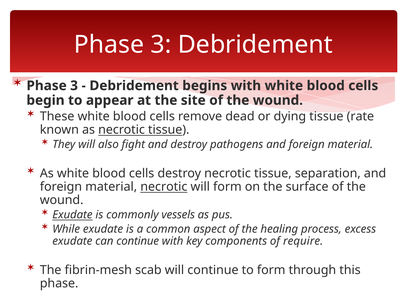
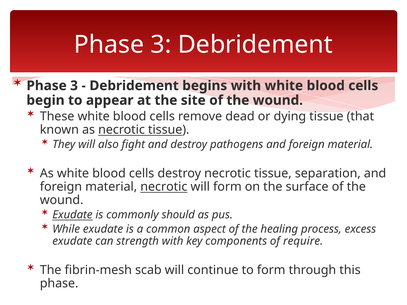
rate: rate -> that
vessels: vessels -> should
can continue: continue -> strength
